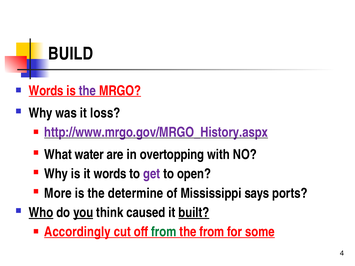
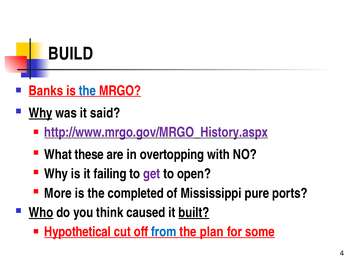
Words at (46, 91): Words -> Banks
the at (87, 91) colour: purple -> blue
Why at (41, 113) underline: none -> present
loss: loss -> said
water: water -> these
it words: words -> failing
determine: determine -> completed
says: says -> pure
you underline: present -> none
Accordingly: Accordingly -> Hypothetical
from at (164, 232) colour: green -> blue
the from: from -> plan
